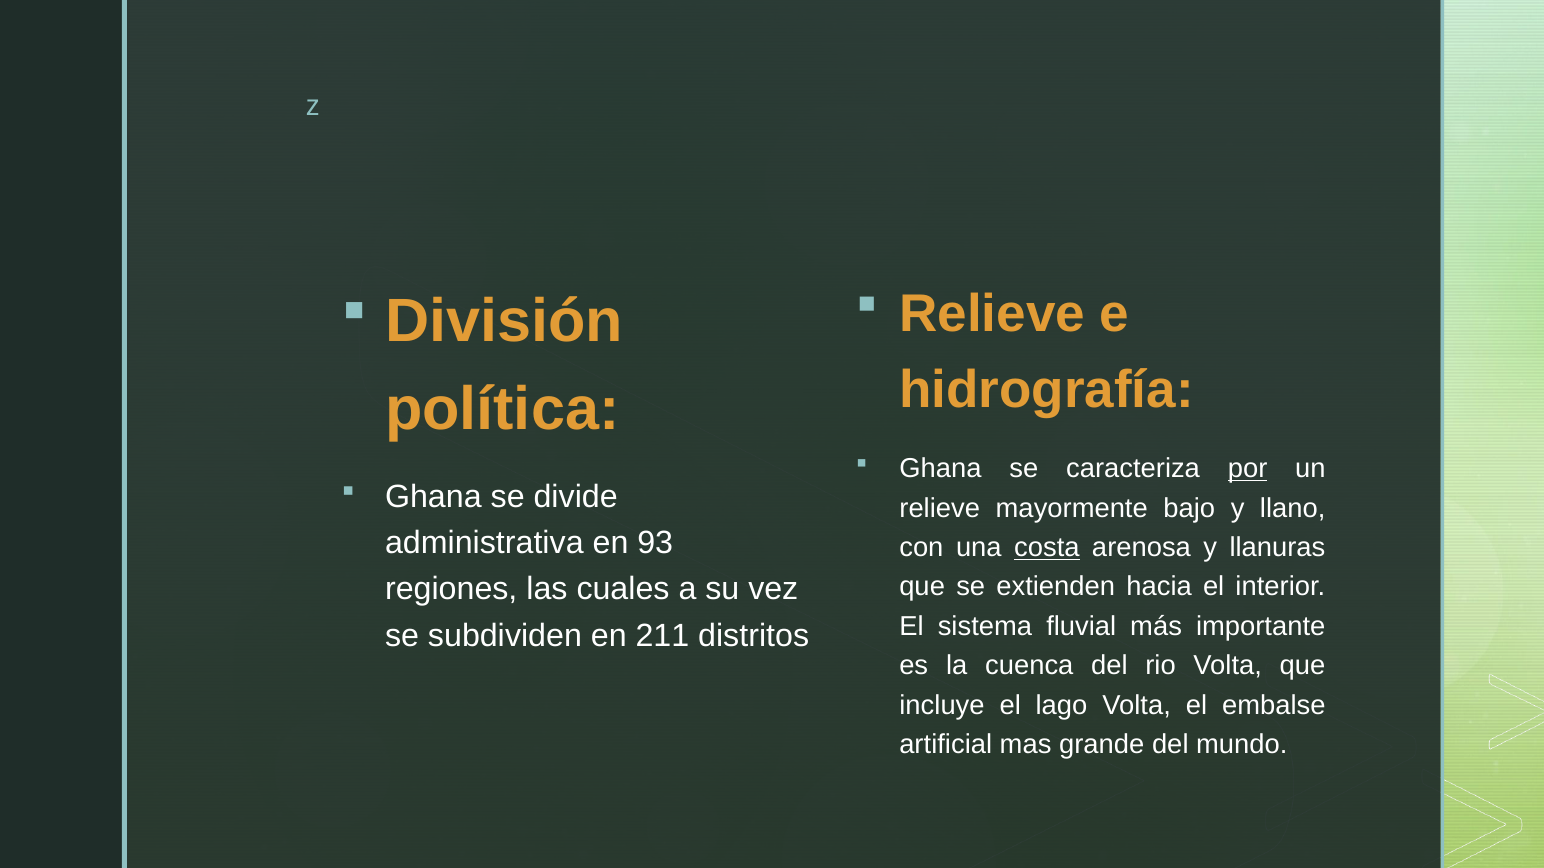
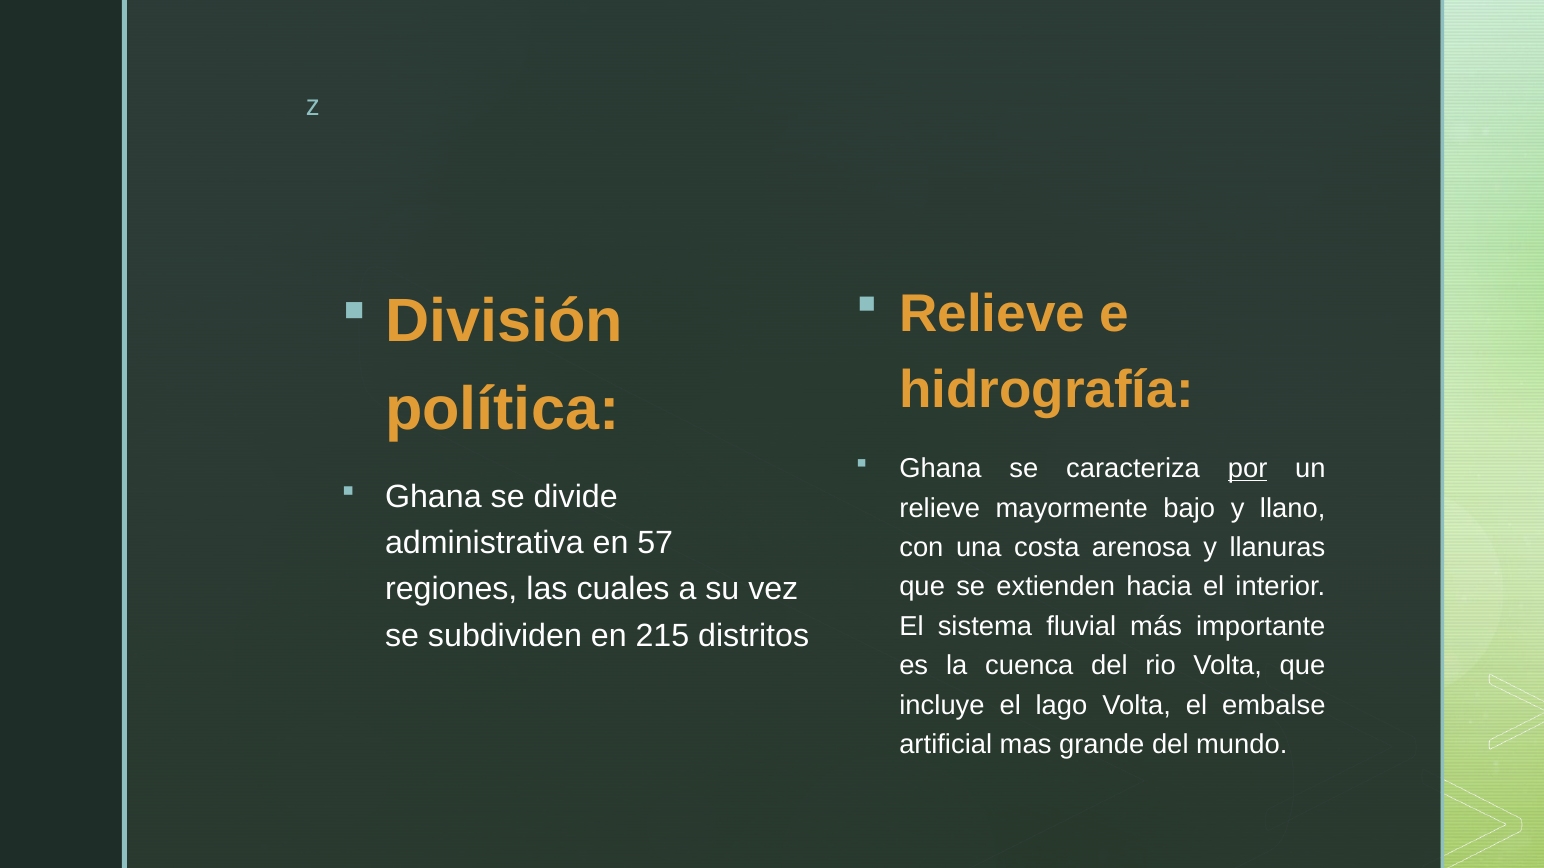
93: 93 -> 57
costa underline: present -> none
211: 211 -> 215
